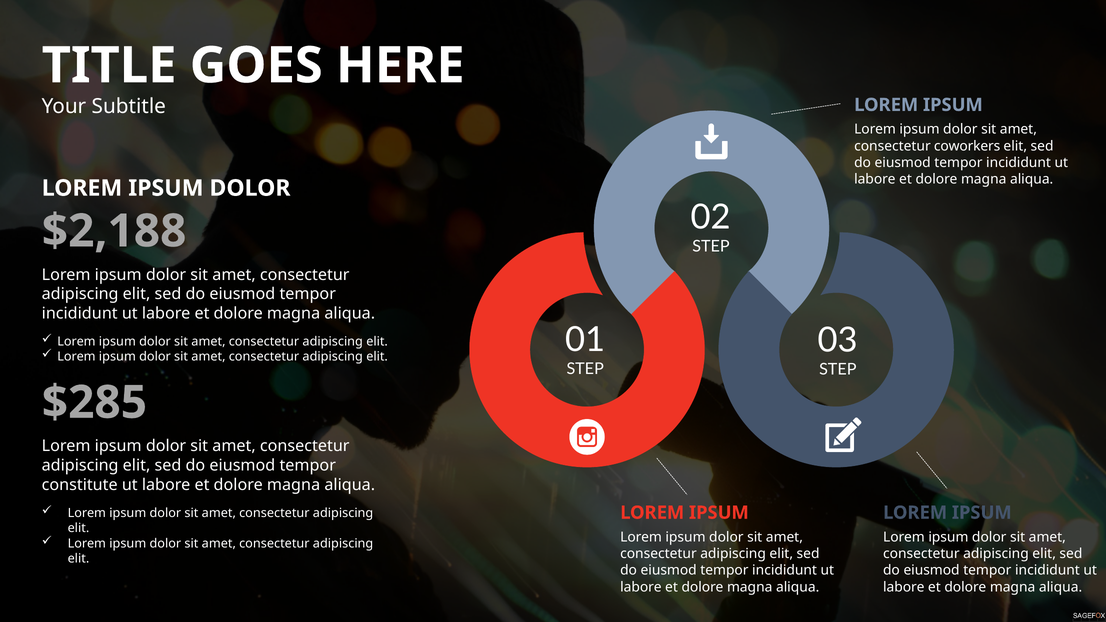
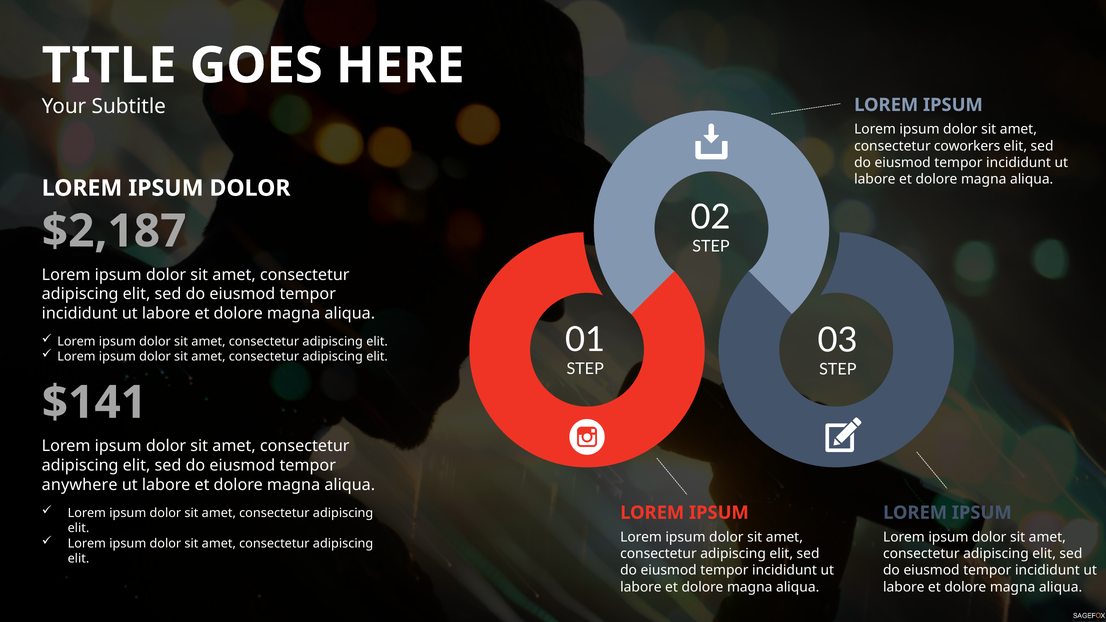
$2,188: $2,188 -> $2,187
$285: $285 -> $141
constitute: constitute -> anywhere
